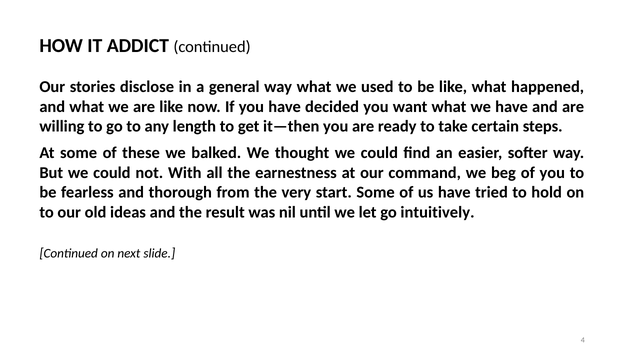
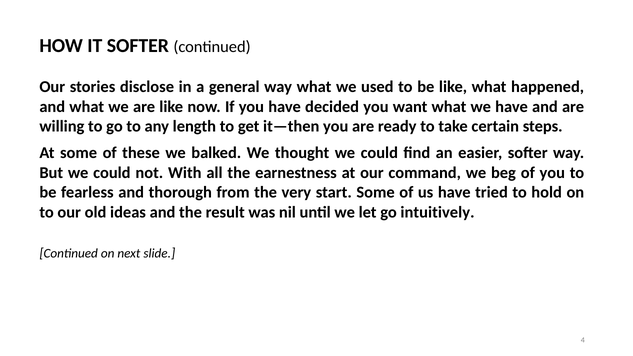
IT ADDICT: ADDICT -> SOFTER
